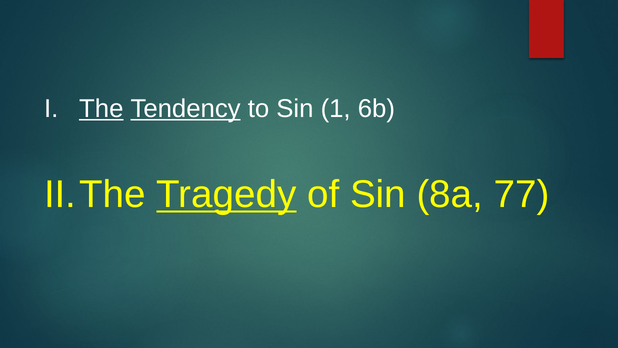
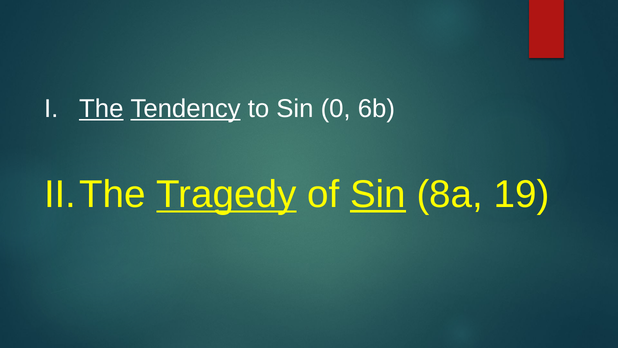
1: 1 -> 0
Sin at (378, 194) underline: none -> present
77: 77 -> 19
